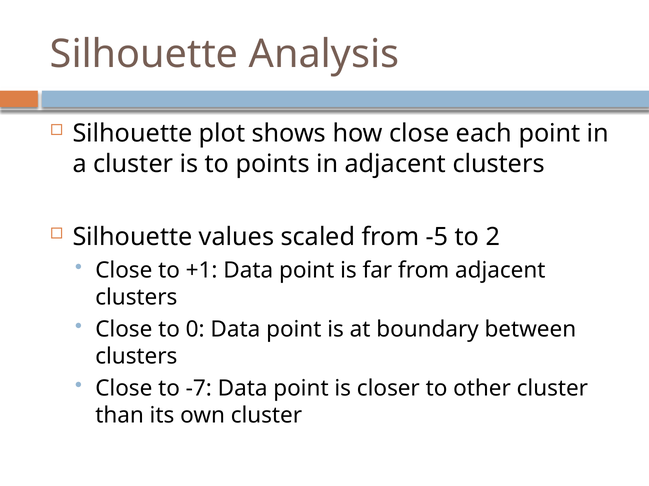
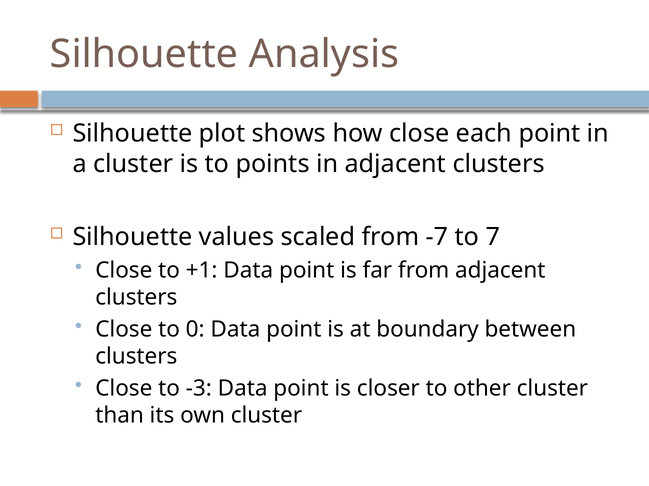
-5: -5 -> -7
2: 2 -> 7
-7: -7 -> -3
